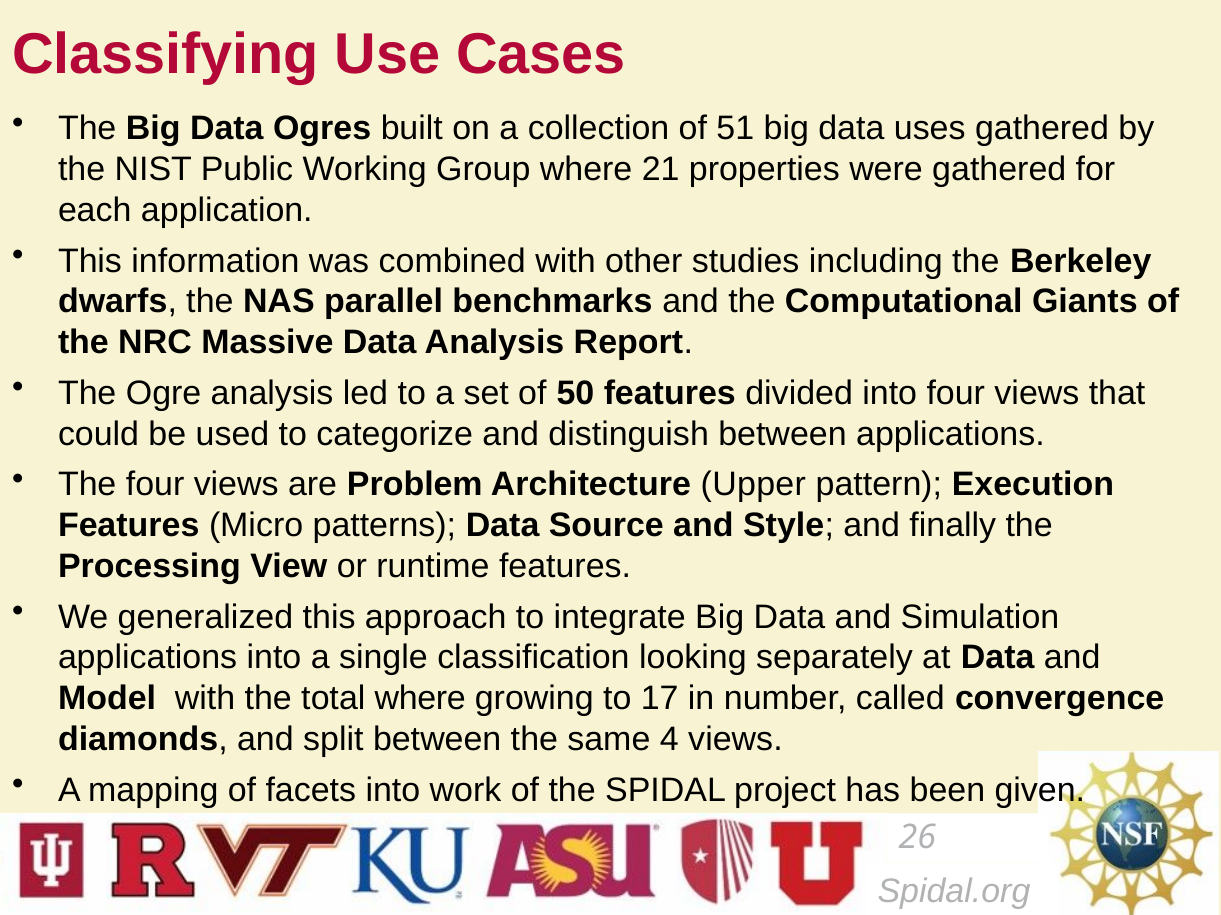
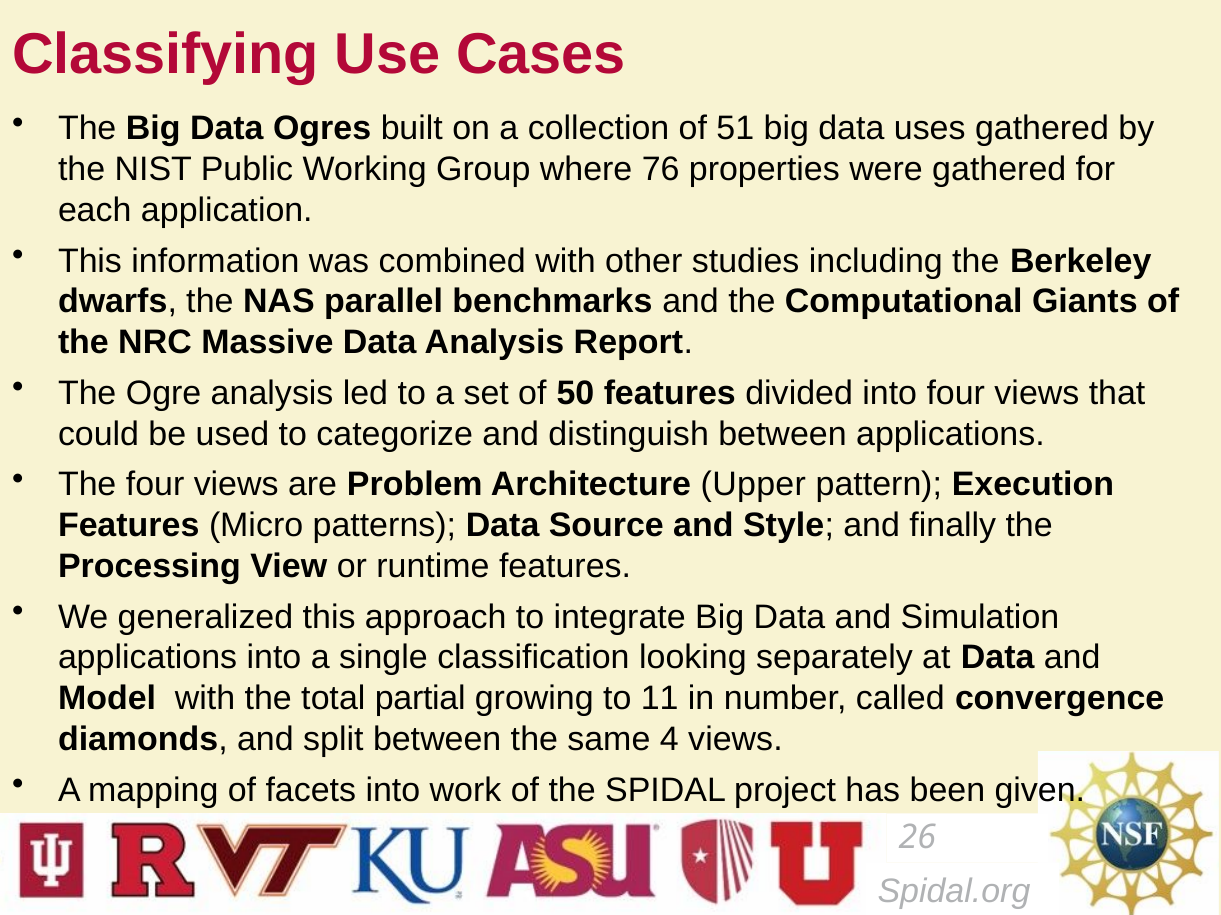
21: 21 -> 76
total where: where -> partial
17: 17 -> 11
